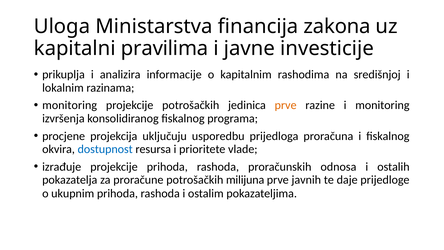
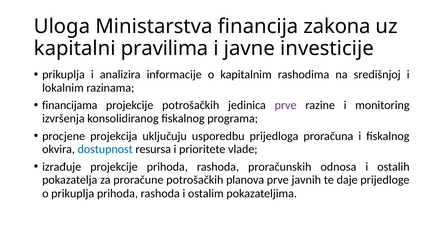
monitoring at (70, 105): monitoring -> financijama
prve at (286, 105) colour: orange -> purple
milijuna: milijuna -> planova
o ukupnim: ukupnim -> prikuplja
